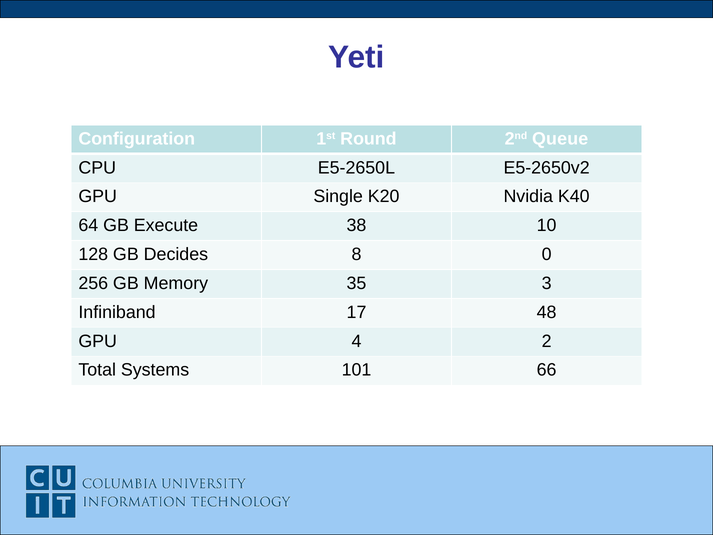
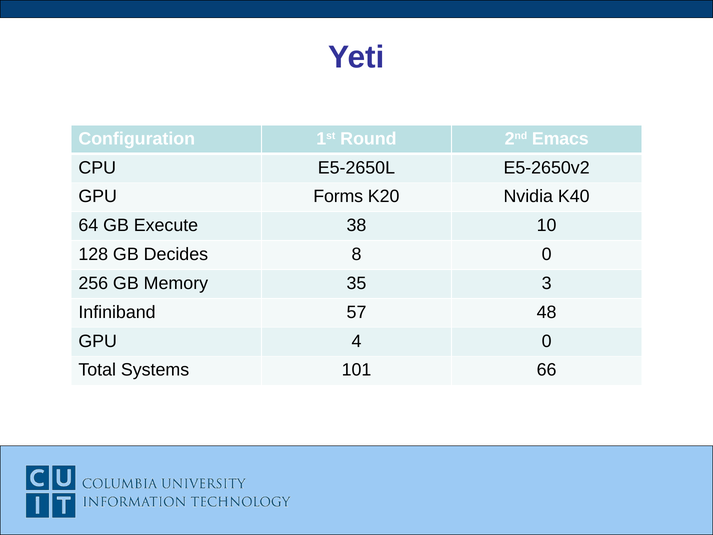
Queue: Queue -> Emacs
Single: Single -> Forms
17: 17 -> 57
4 2: 2 -> 0
